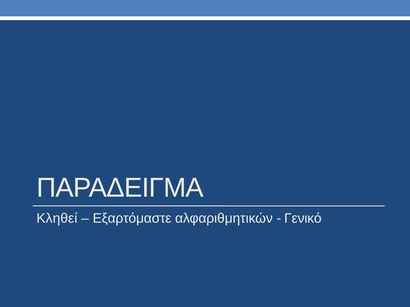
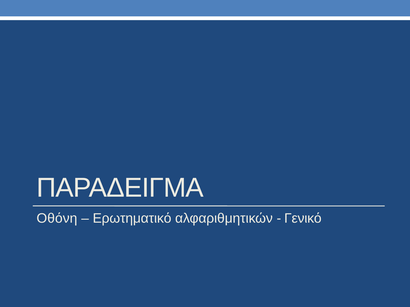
Κληθεί: Κληθεί -> Οθόνη
Εξαρτόμαστε: Εξαρτόμαστε -> Ερωτηματικό
